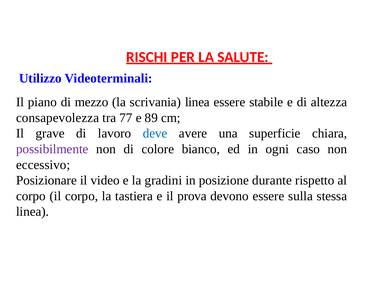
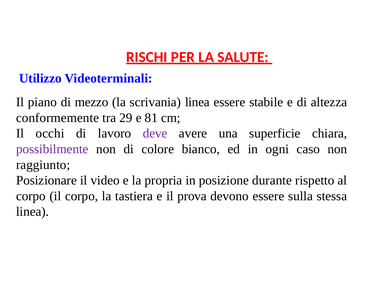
consapevolezza: consapevolezza -> conformemente
77: 77 -> 29
89: 89 -> 81
grave: grave -> occhi
deve colour: blue -> purple
eccessivo: eccessivo -> raggiunto
gradini: gradini -> propria
